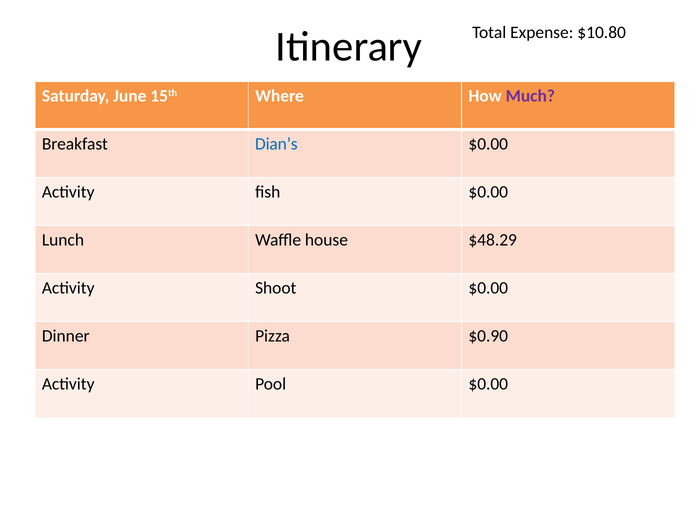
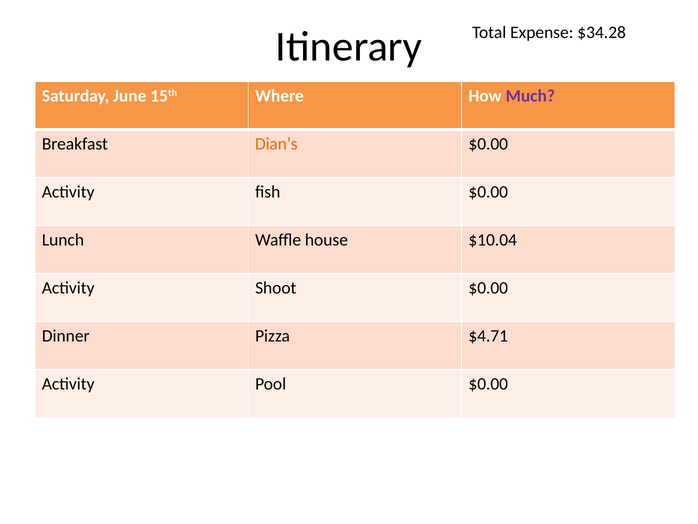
$10.80: $10.80 -> $34.28
Dian’s colour: blue -> orange
$48.29: $48.29 -> $10.04
$0.90: $0.90 -> $4.71
